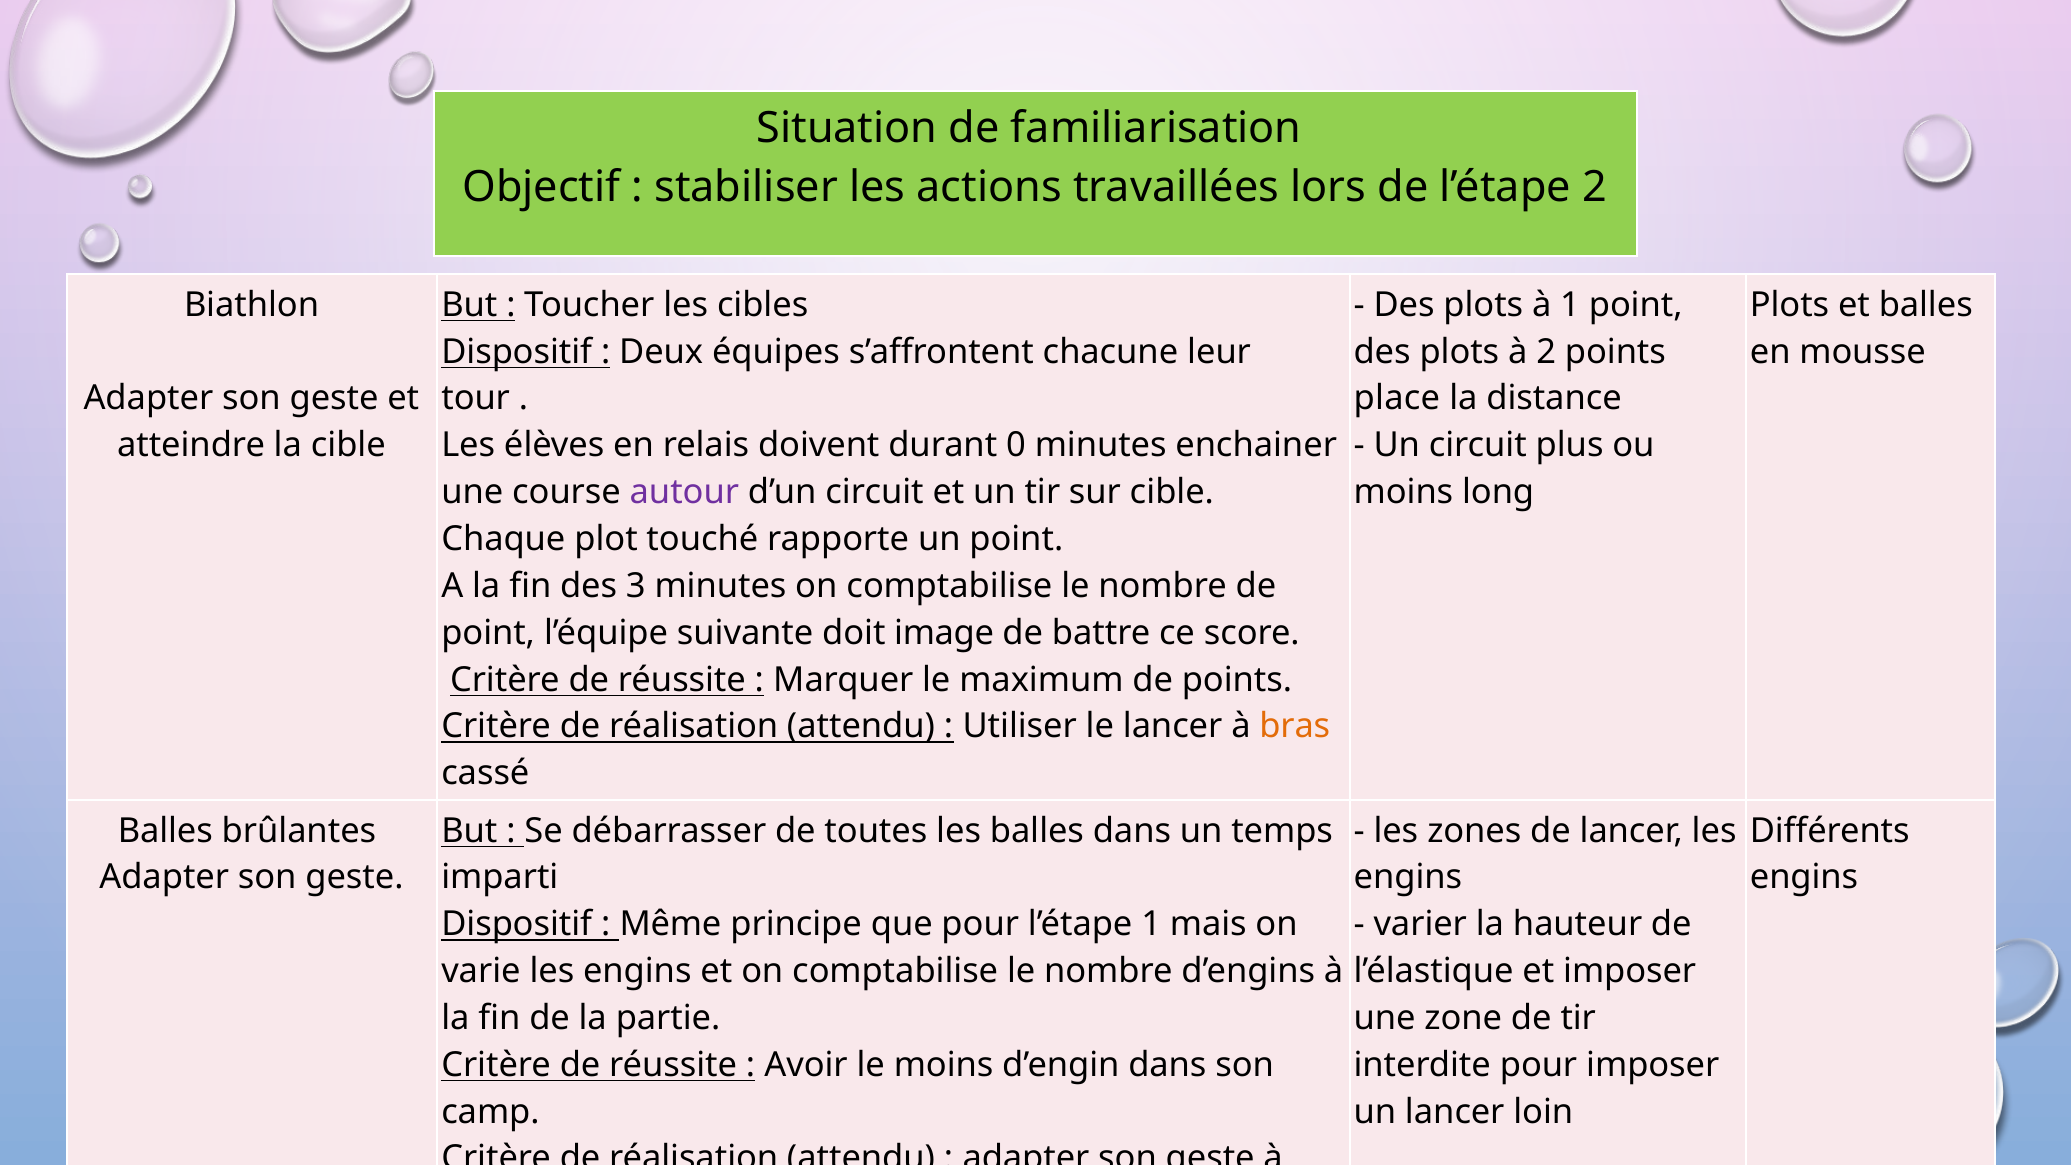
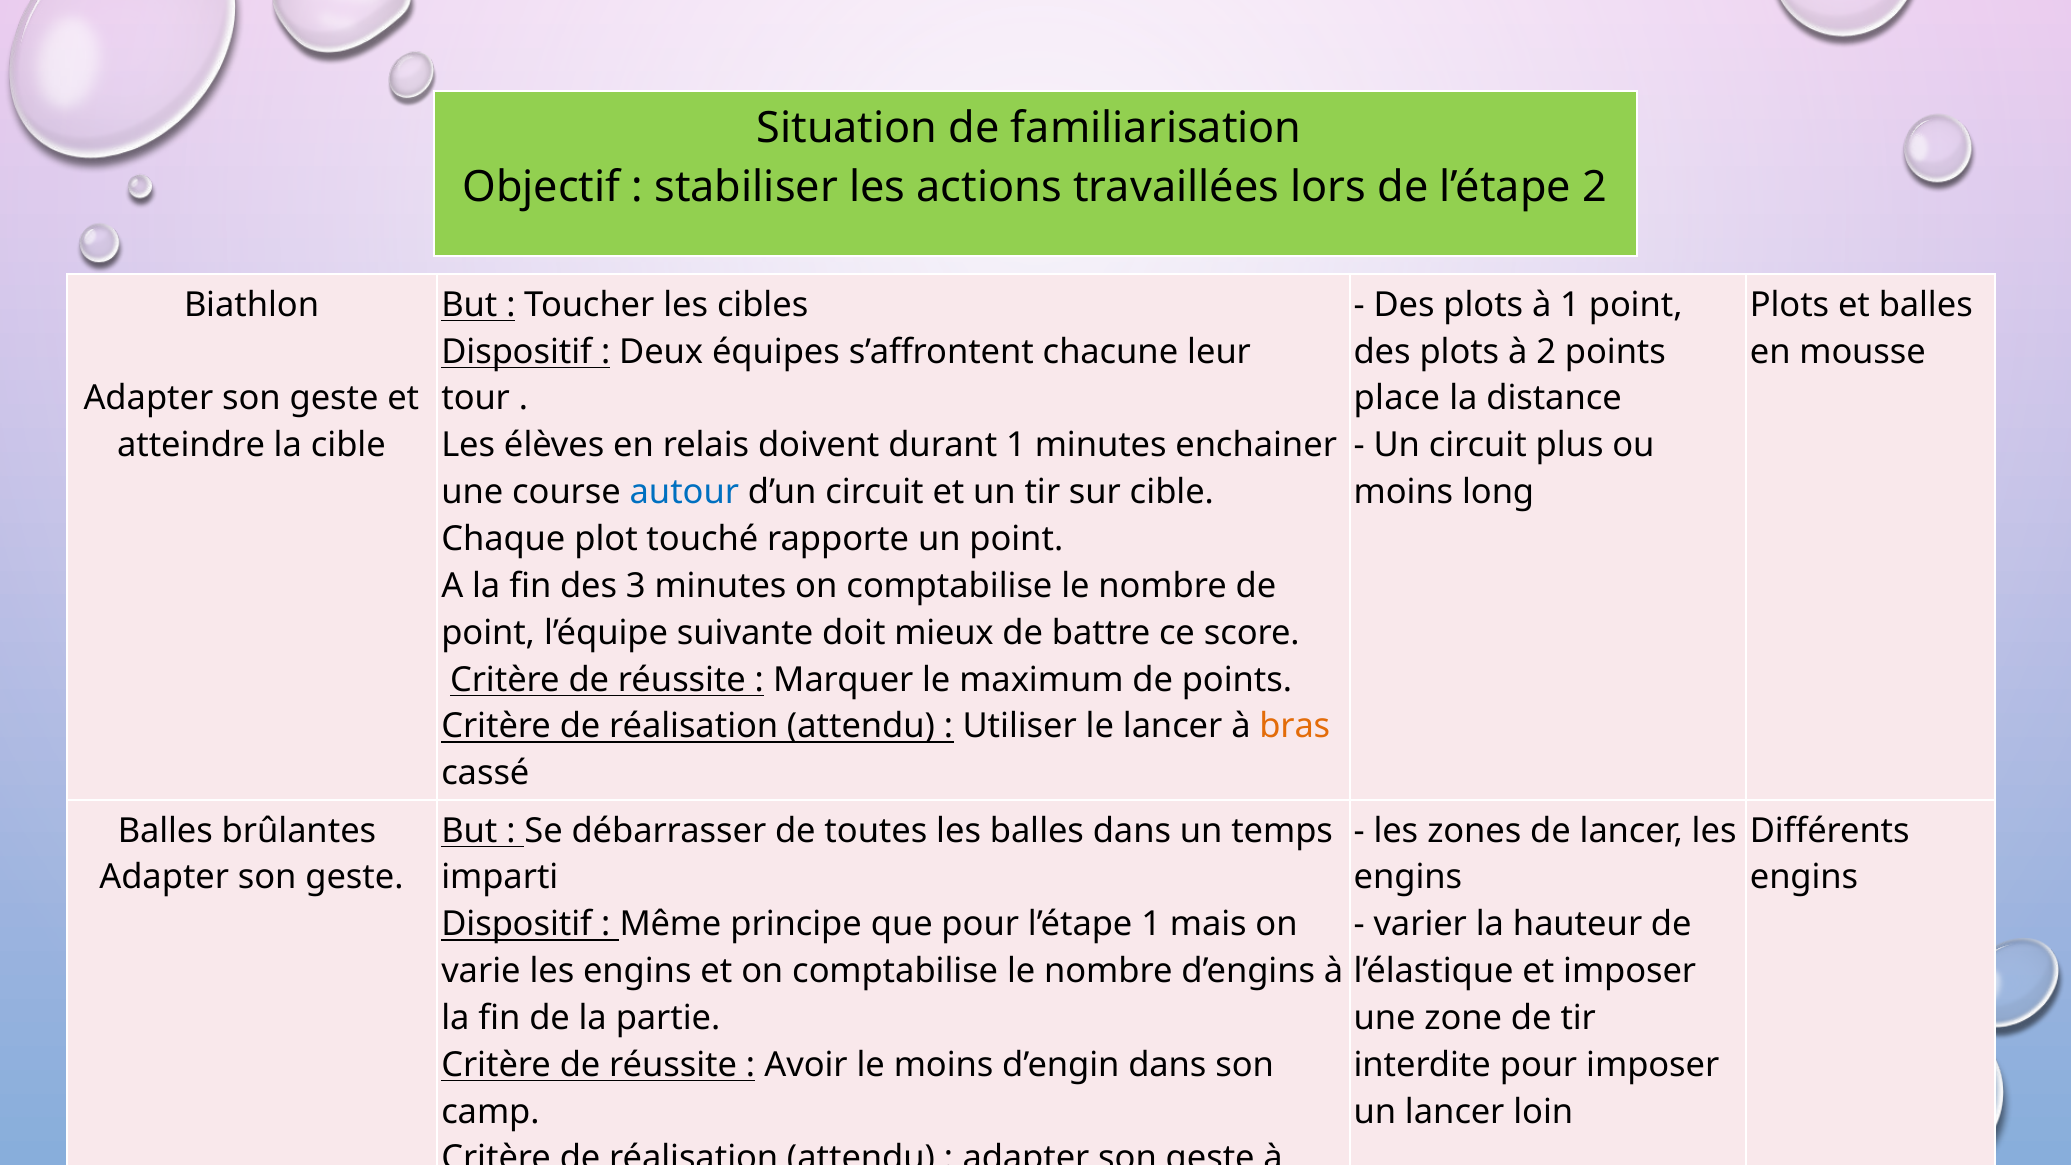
durant 0: 0 -> 1
autour colour: purple -> blue
image: image -> mieux
